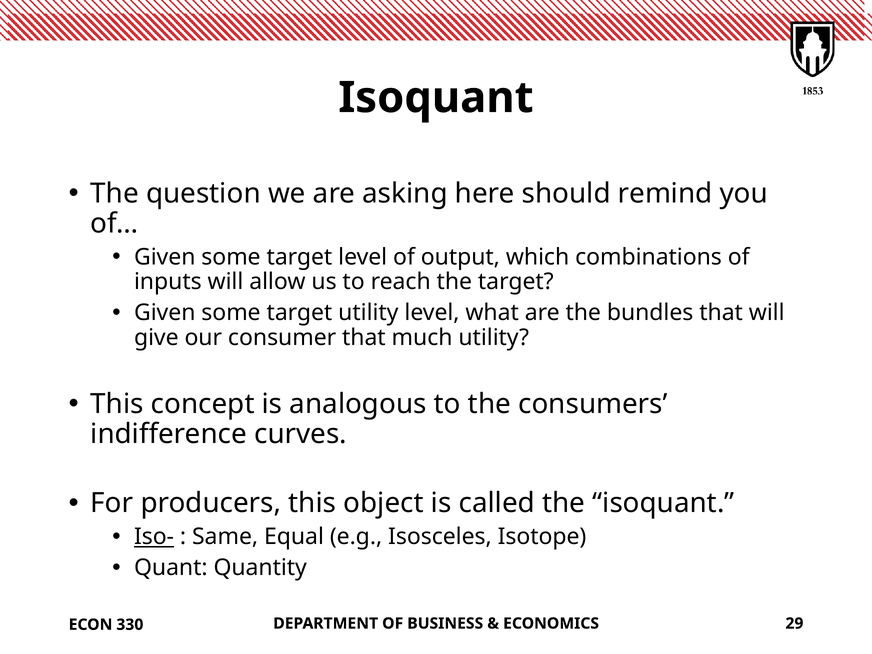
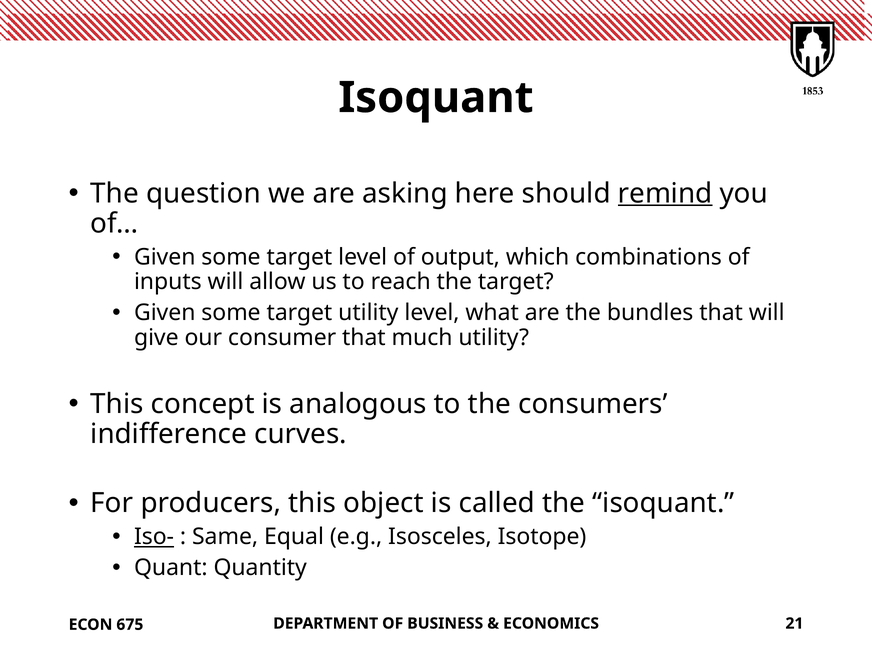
remind underline: none -> present
29: 29 -> 21
330: 330 -> 675
